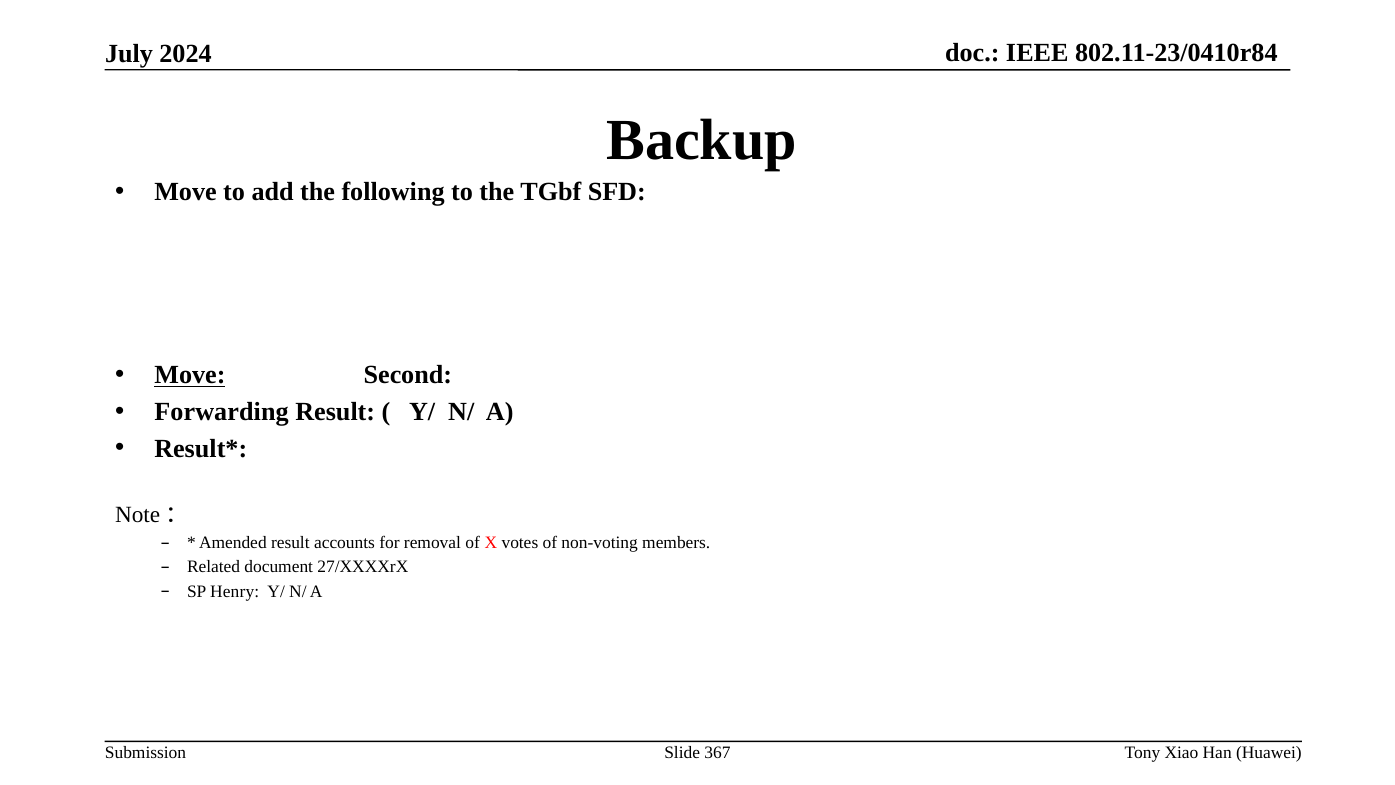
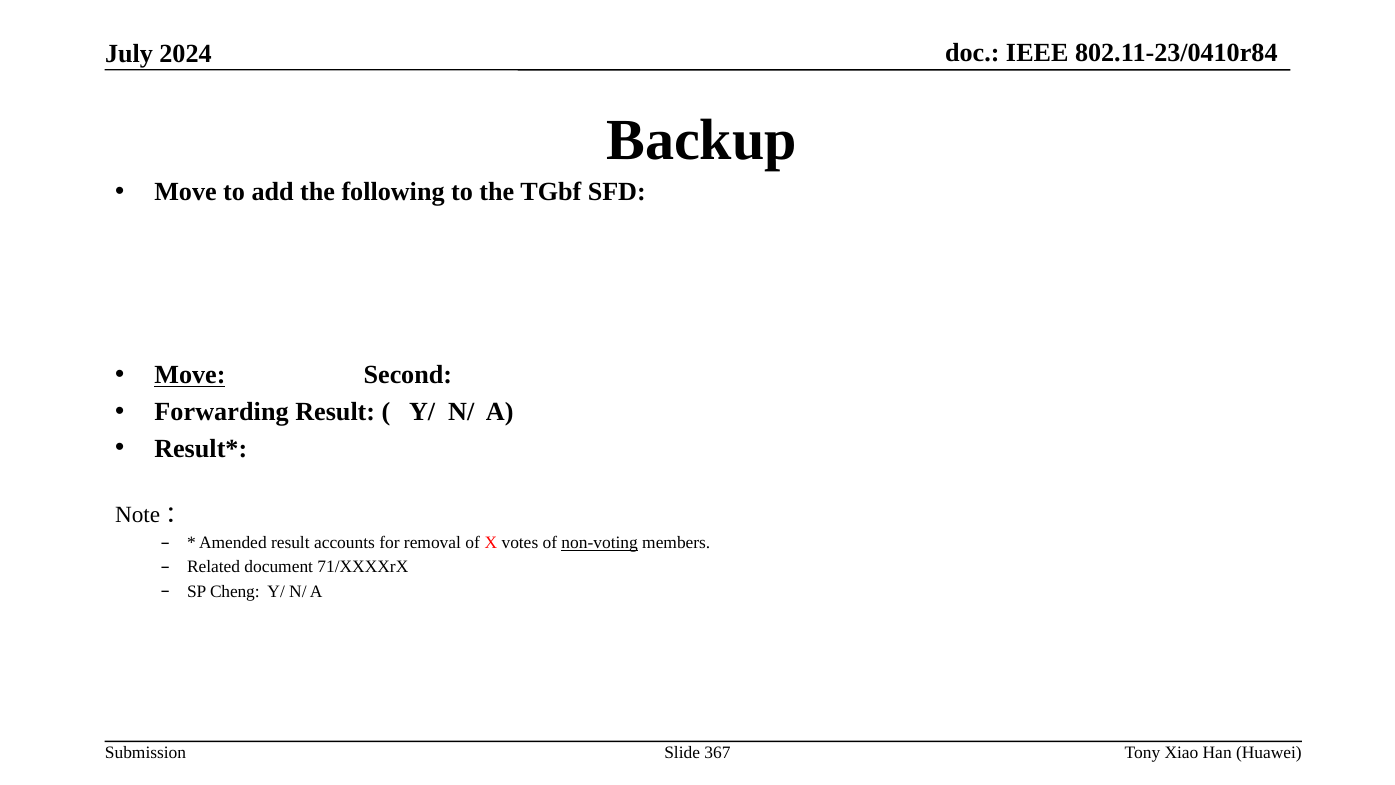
non-voting underline: none -> present
27/XXXXrX: 27/XXXXrX -> 71/XXXXrX
Henry: Henry -> Cheng
